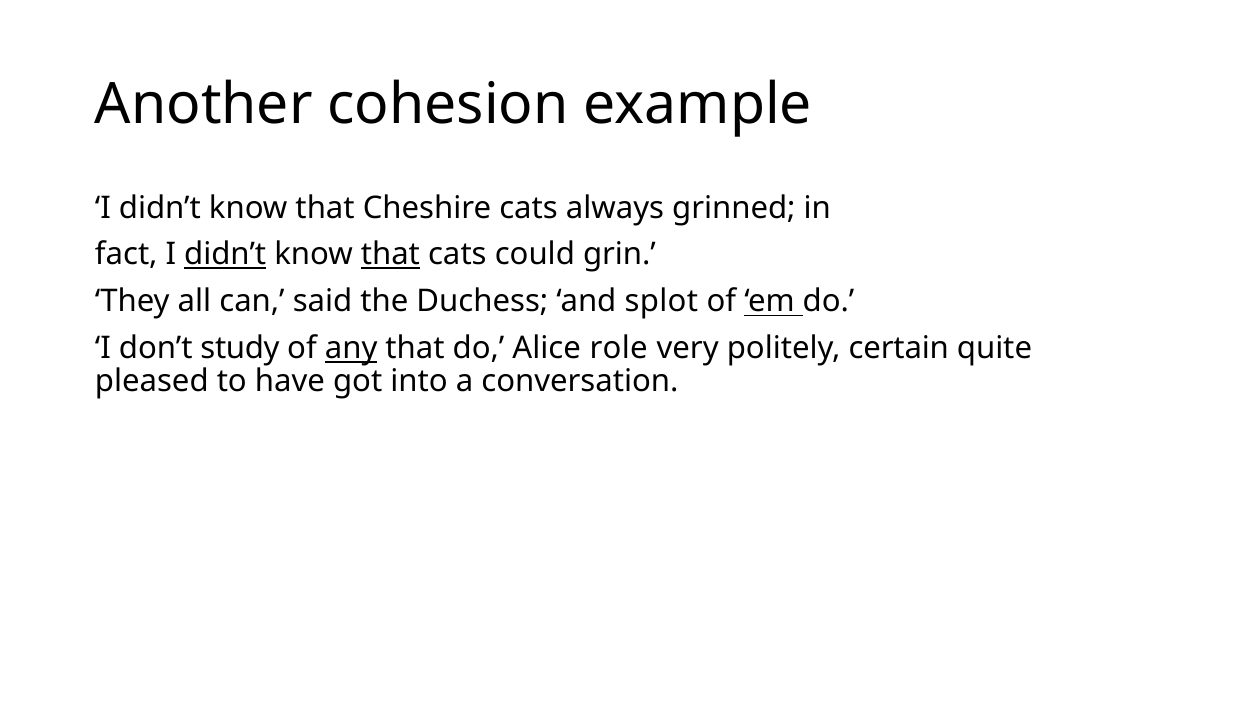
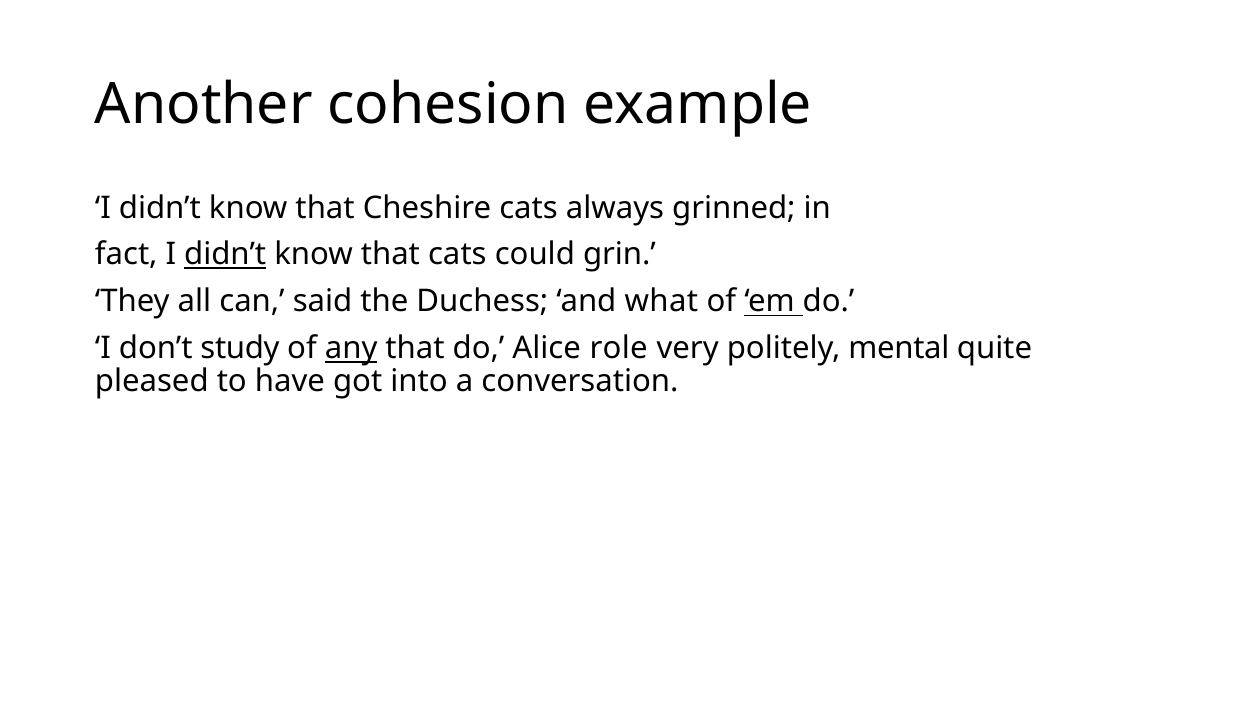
that at (390, 254) underline: present -> none
splot: splot -> what
certain: certain -> mental
